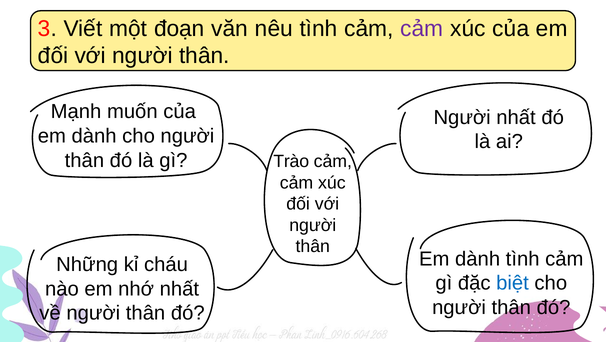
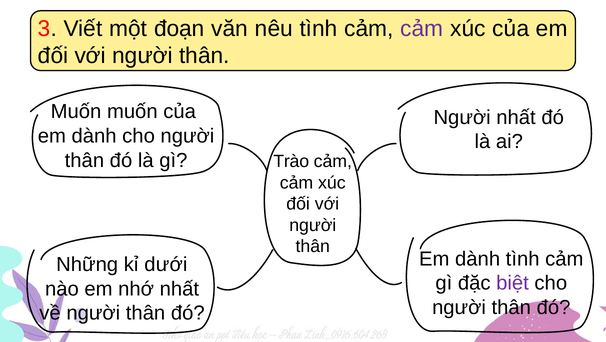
Mạnh at (76, 112): Mạnh -> Muốn
cháu: cháu -> dưới
biệt colour: blue -> purple
